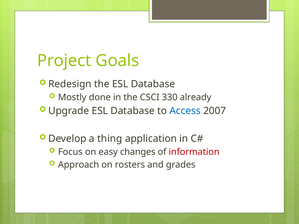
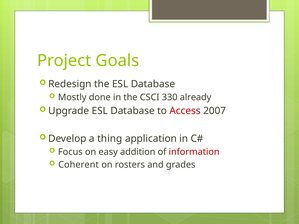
Access colour: blue -> red
changes: changes -> addition
Approach: Approach -> Coherent
